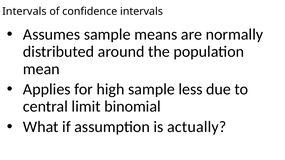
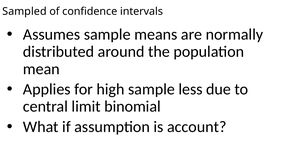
Intervals at (24, 11): Intervals -> Sampled
actually: actually -> account
